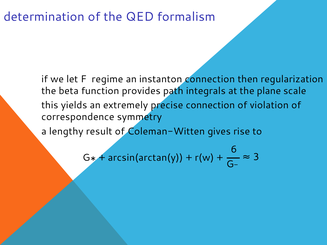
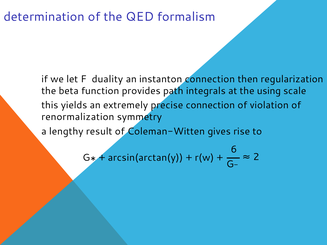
regime: regime -> duality
plane: plane -> using
correspondence: correspondence -> renormalization
3: 3 -> 2
